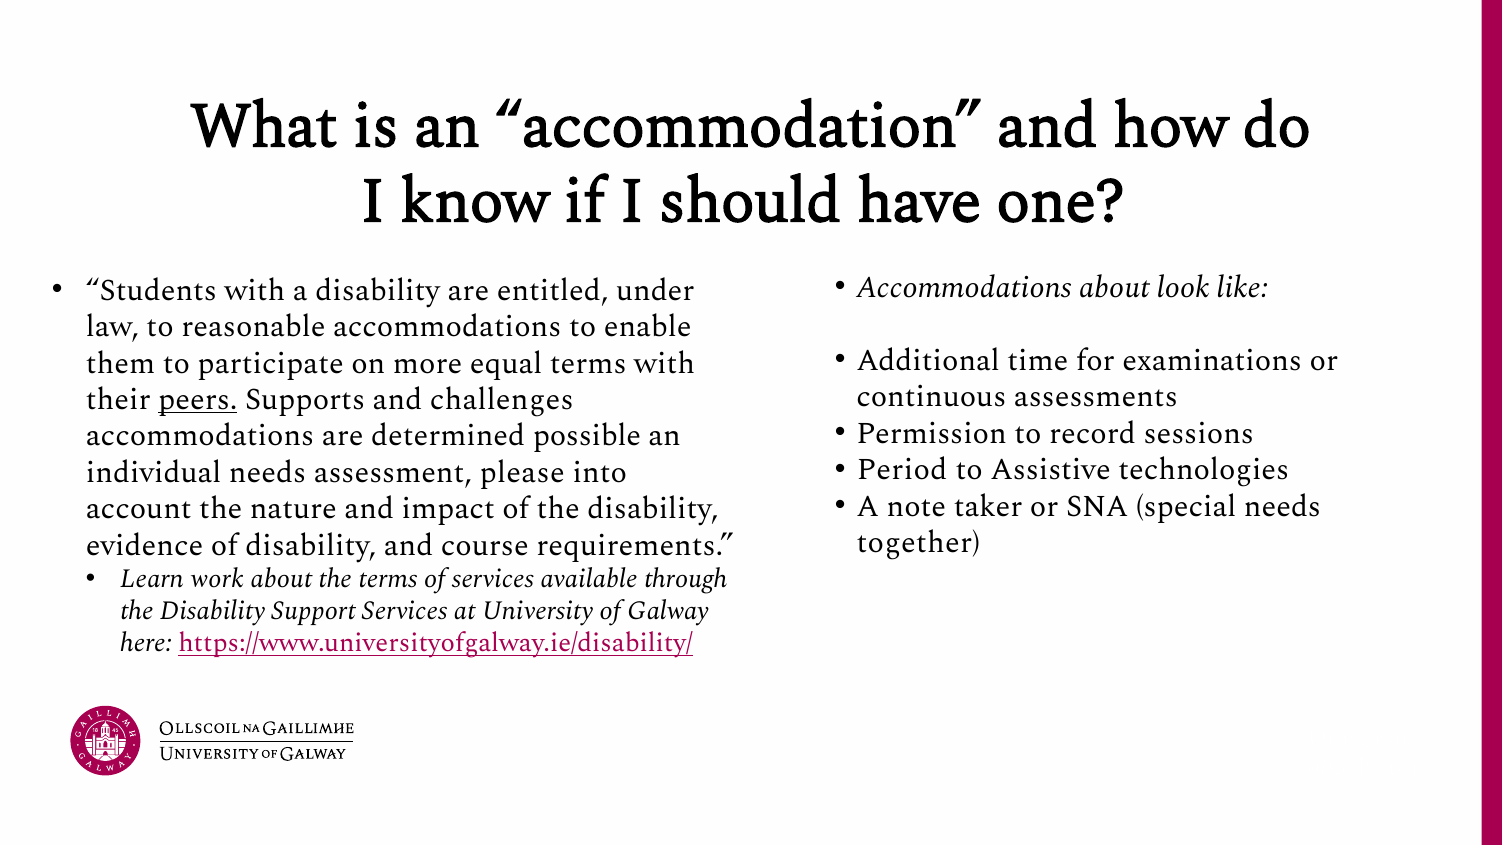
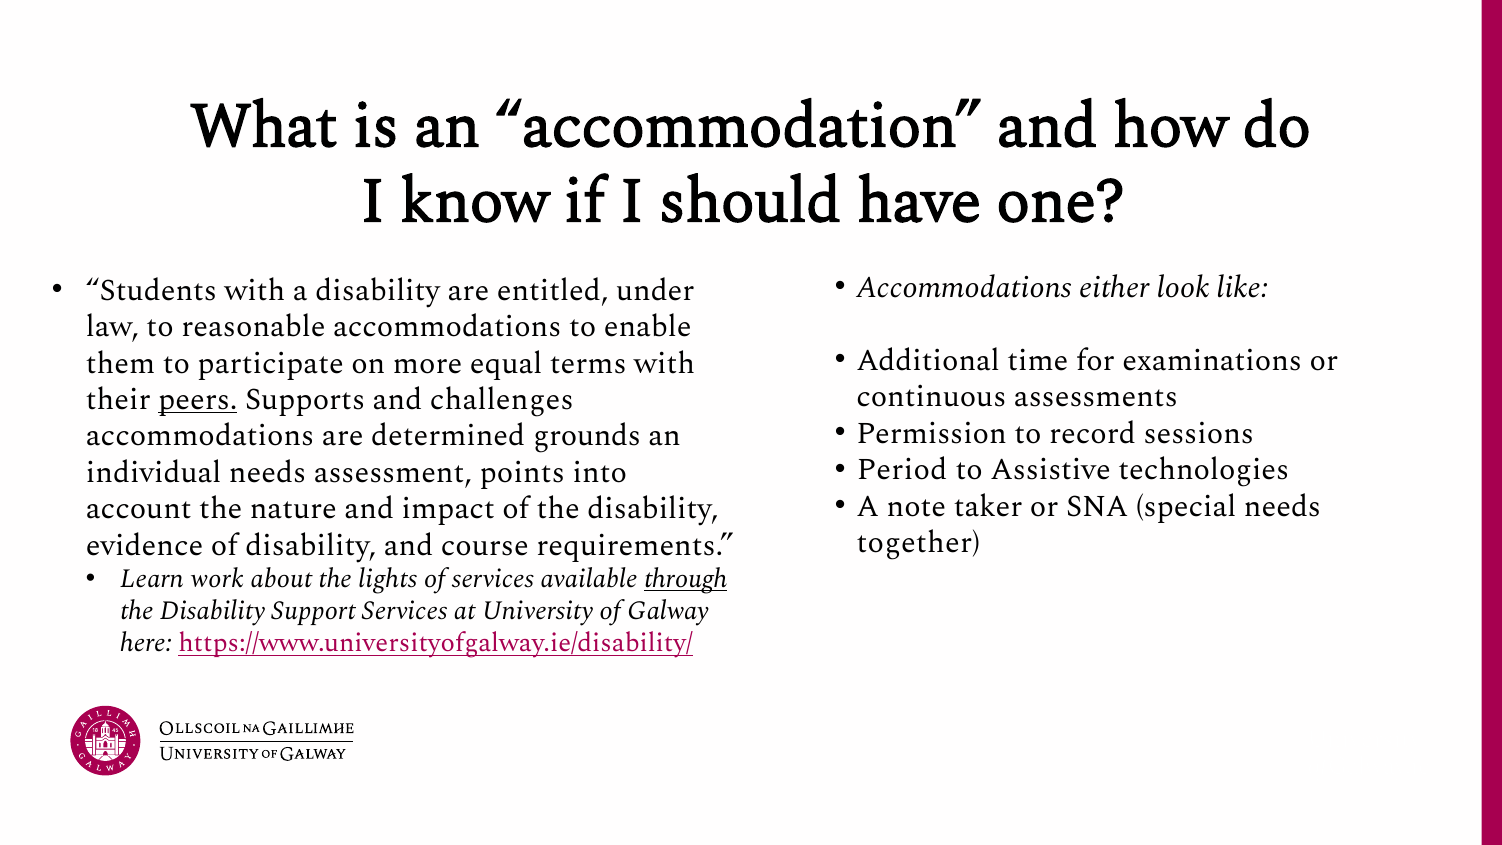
Accommodations about: about -> either
possible: possible -> grounds
please: please -> points
the terms: terms -> lights
through underline: none -> present
